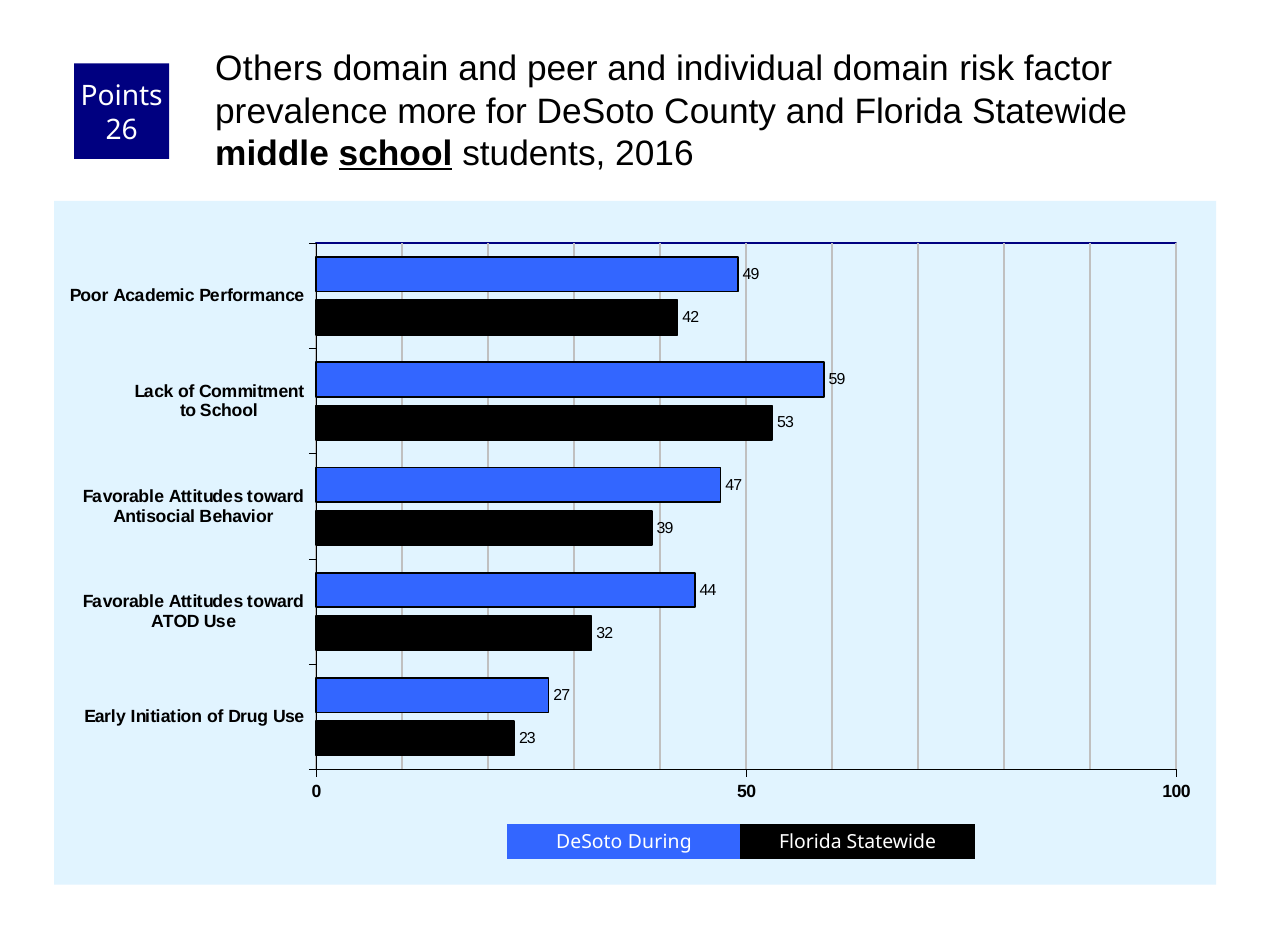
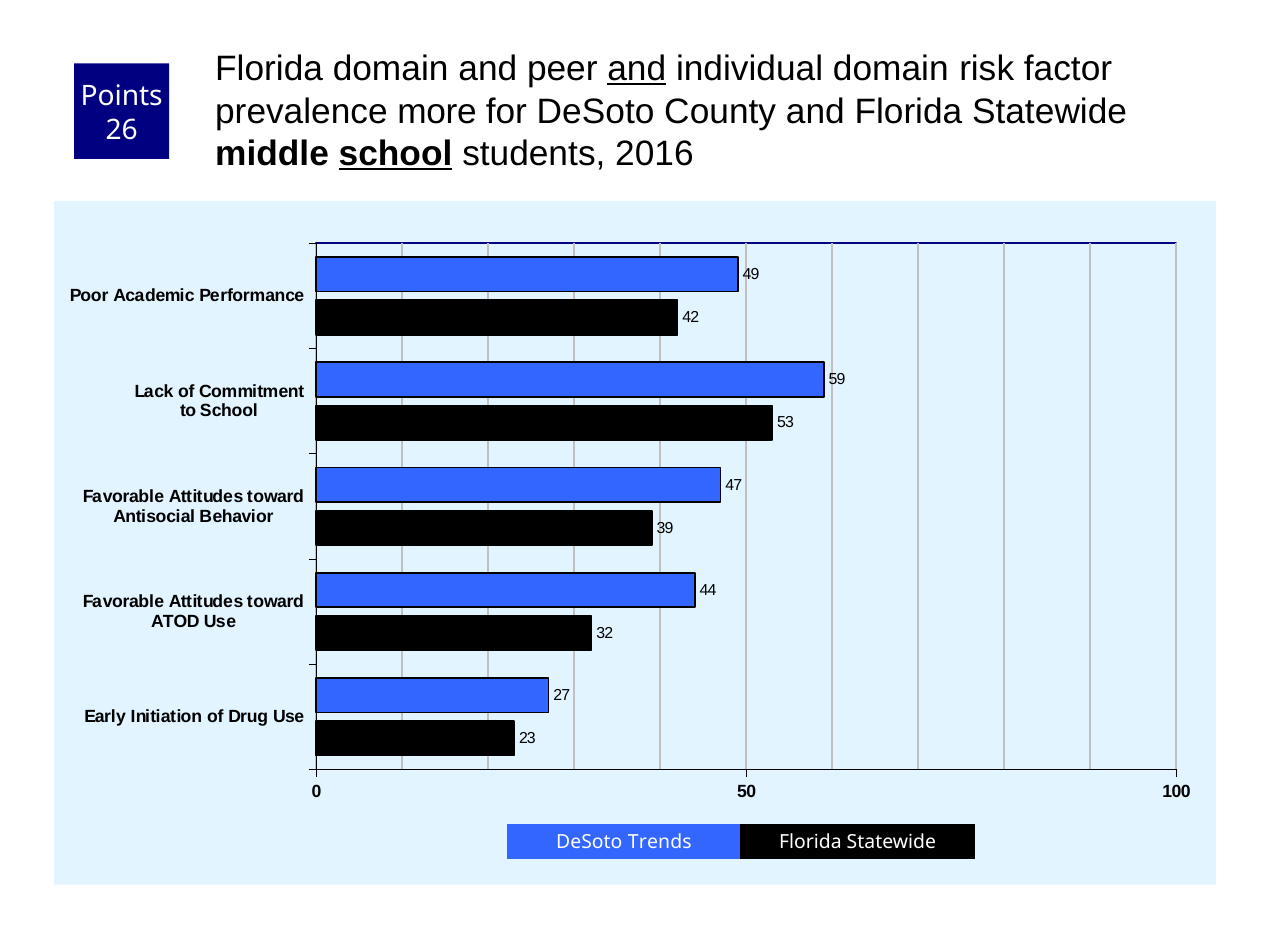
Others at (269, 69): Others -> Florida
and at (637, 69) underline: none -> present
During: During -> Trends
